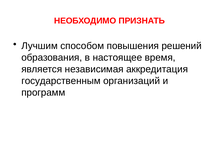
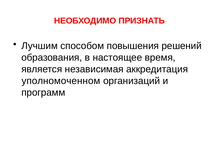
государственным: государственным -> уполномоченном
